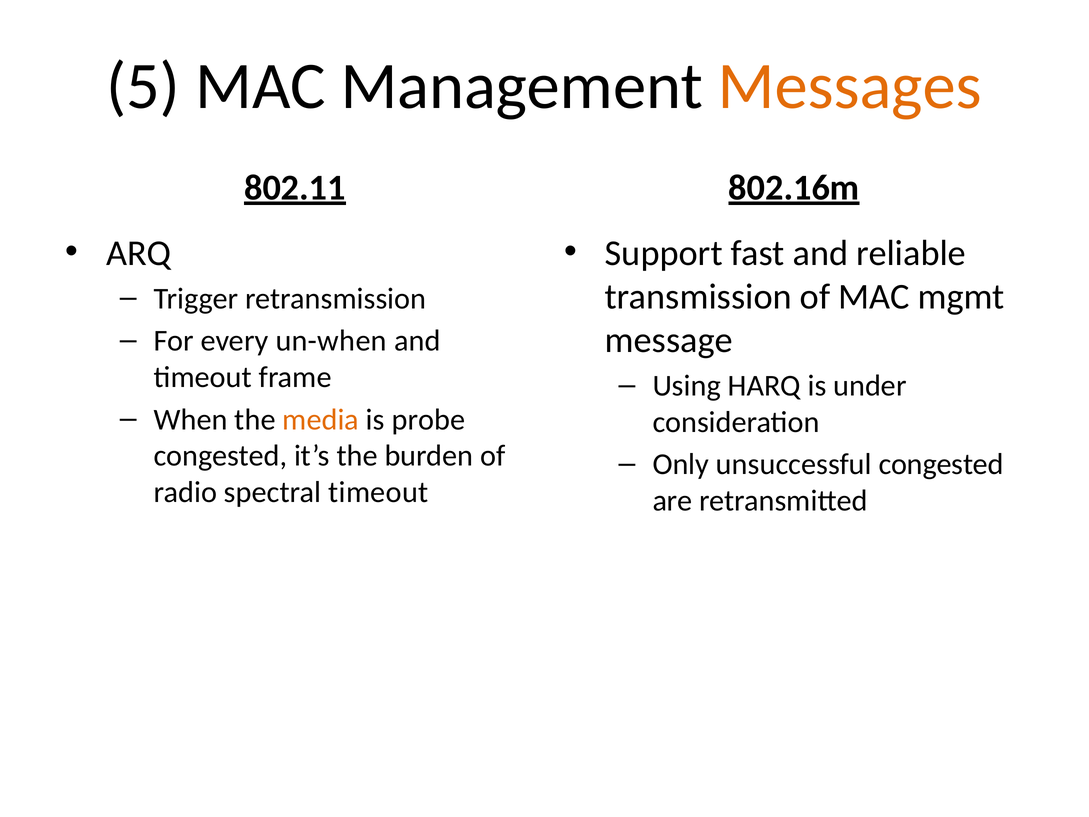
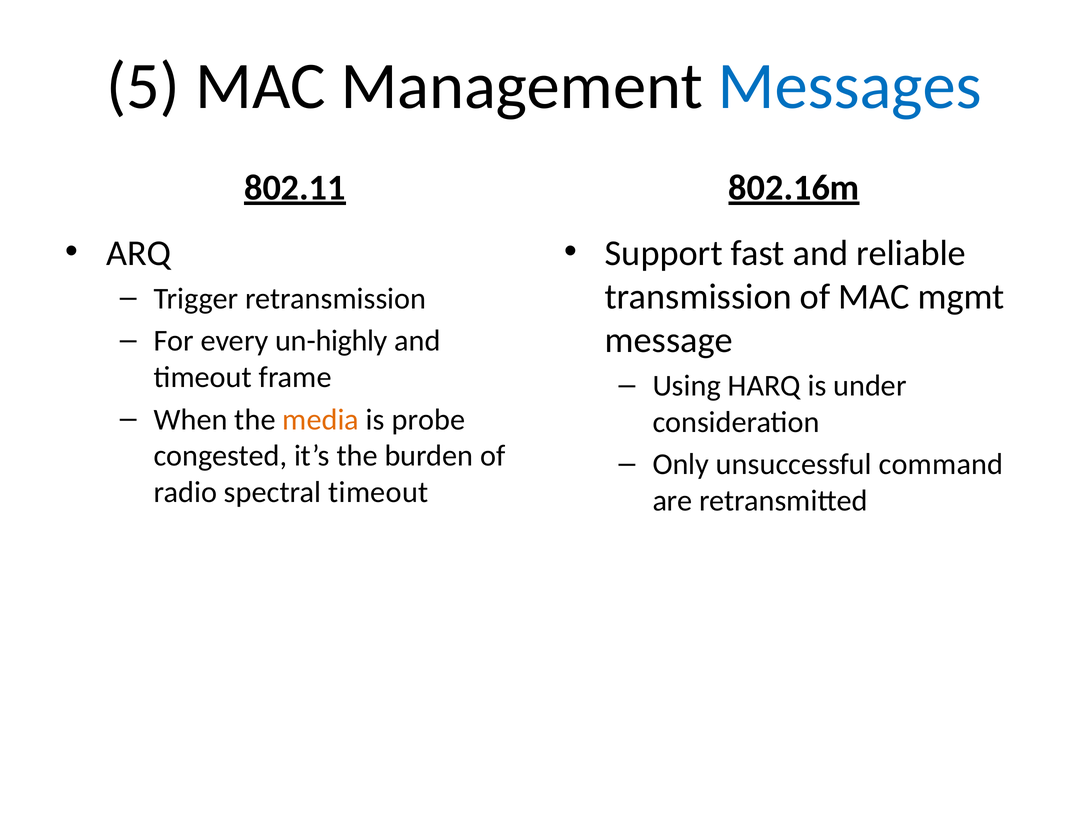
Messages colour: orange -> blue
un-when: un-when -> un-highly
unsuccessful congested: congested -> command
